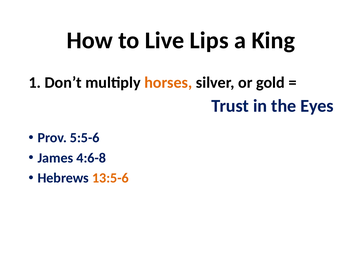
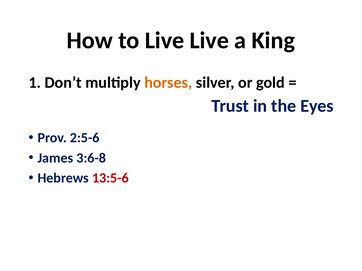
Live Lips: Lips -> Live
5:5-6: 5:5-6 -> 2:5-6
4:6-8: 4:6-8 -> 3:6-8
13:5-6 colour: orange -> red
